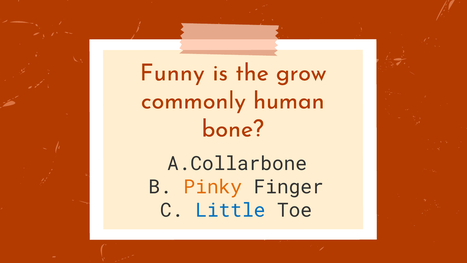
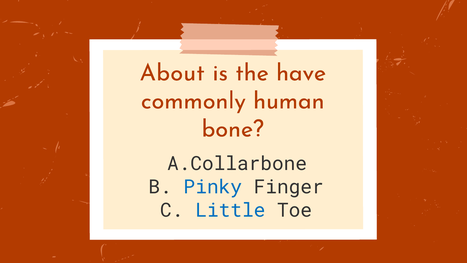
Funny: Funny -> About
grow: grow -> have
Pinky colour: orange -> blue
